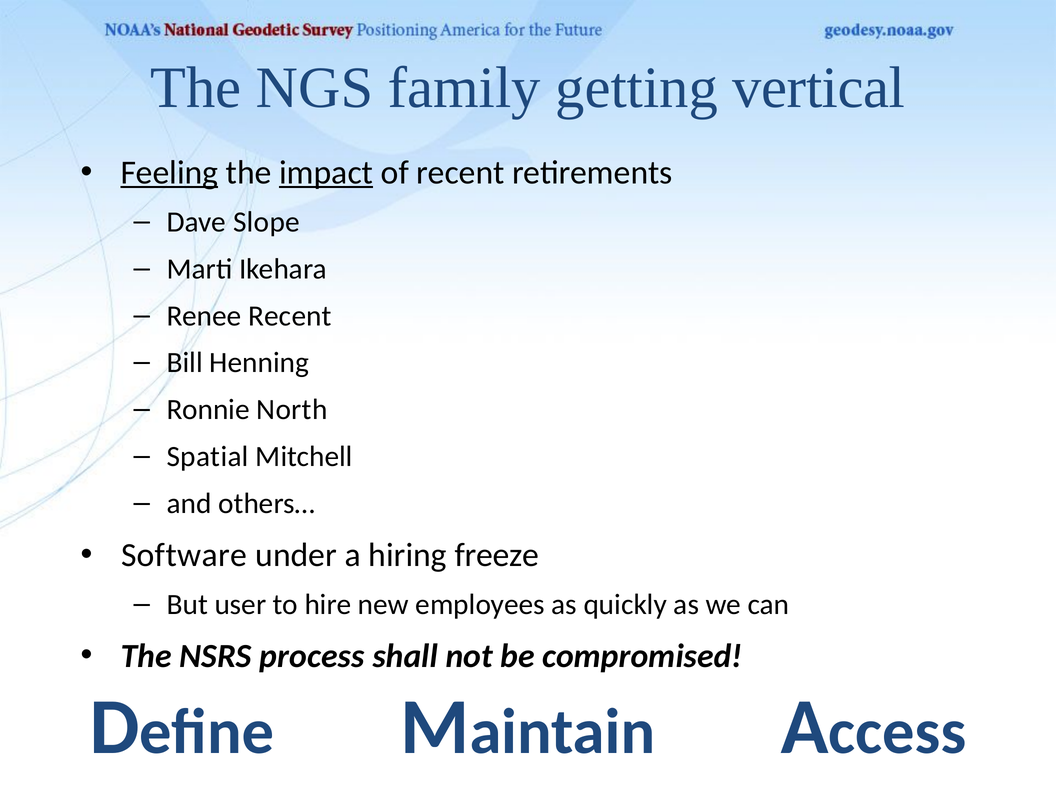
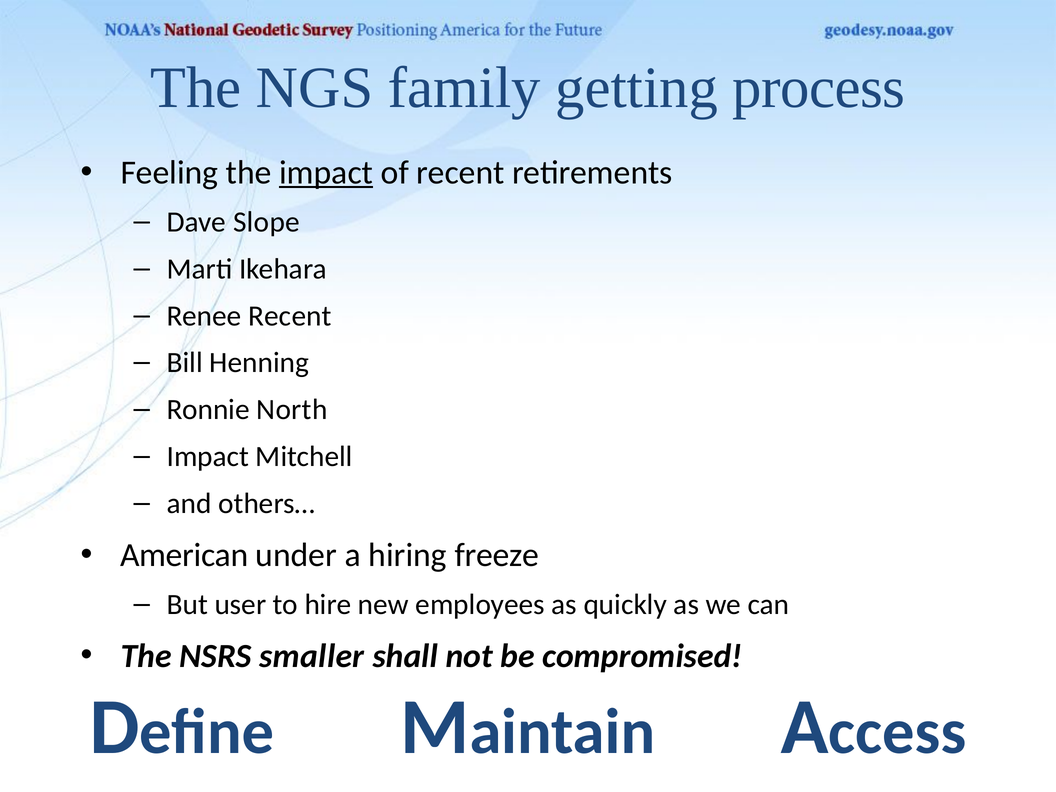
vertical: vertical -> process
Feeling underline: present -> none
Spatial at (208, 457): Spatial -> Impact
Software: Software -> American
process: process -> smaller
